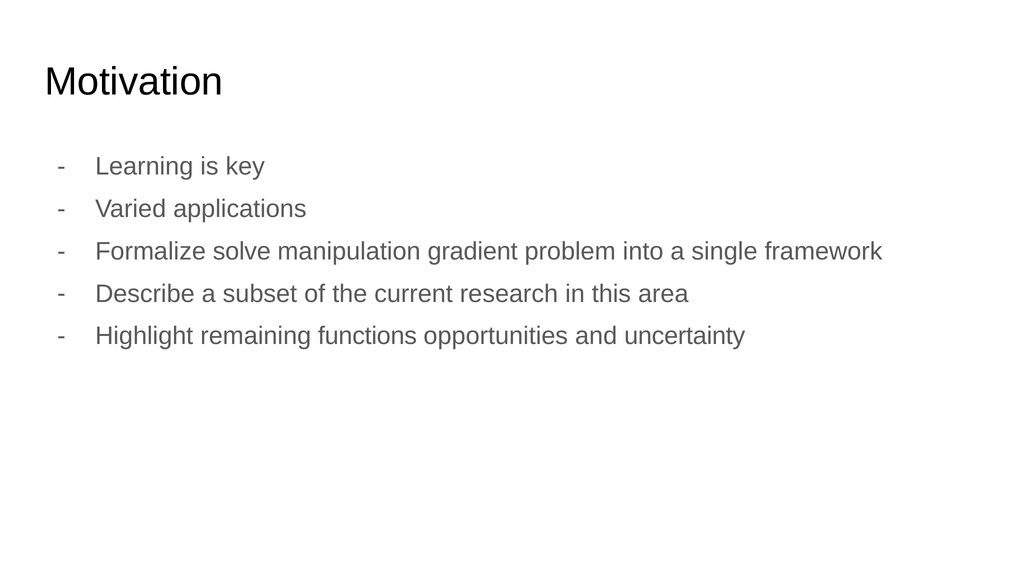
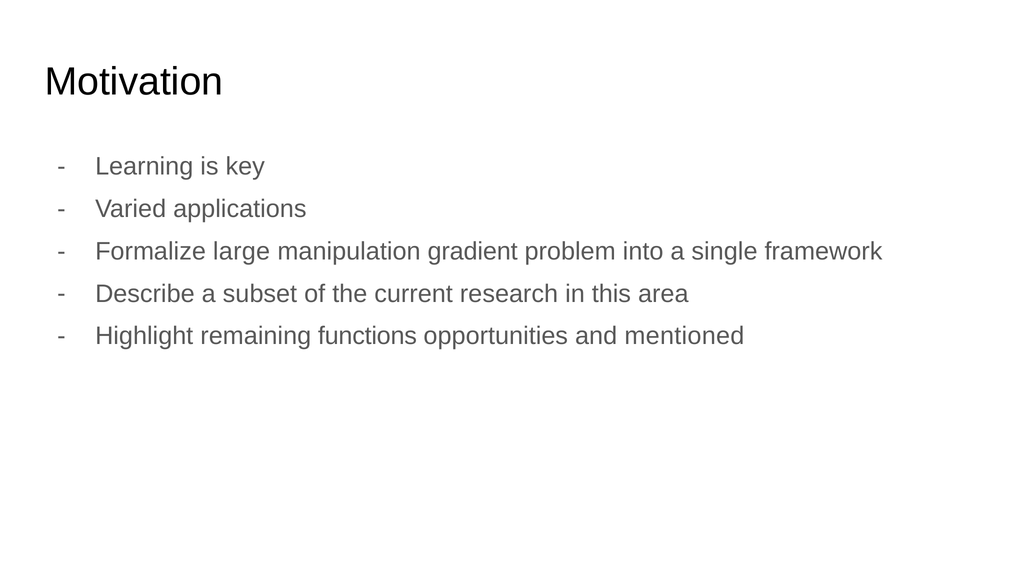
solve: solve -> large
uncertainty: uncertainty -> mentioned
